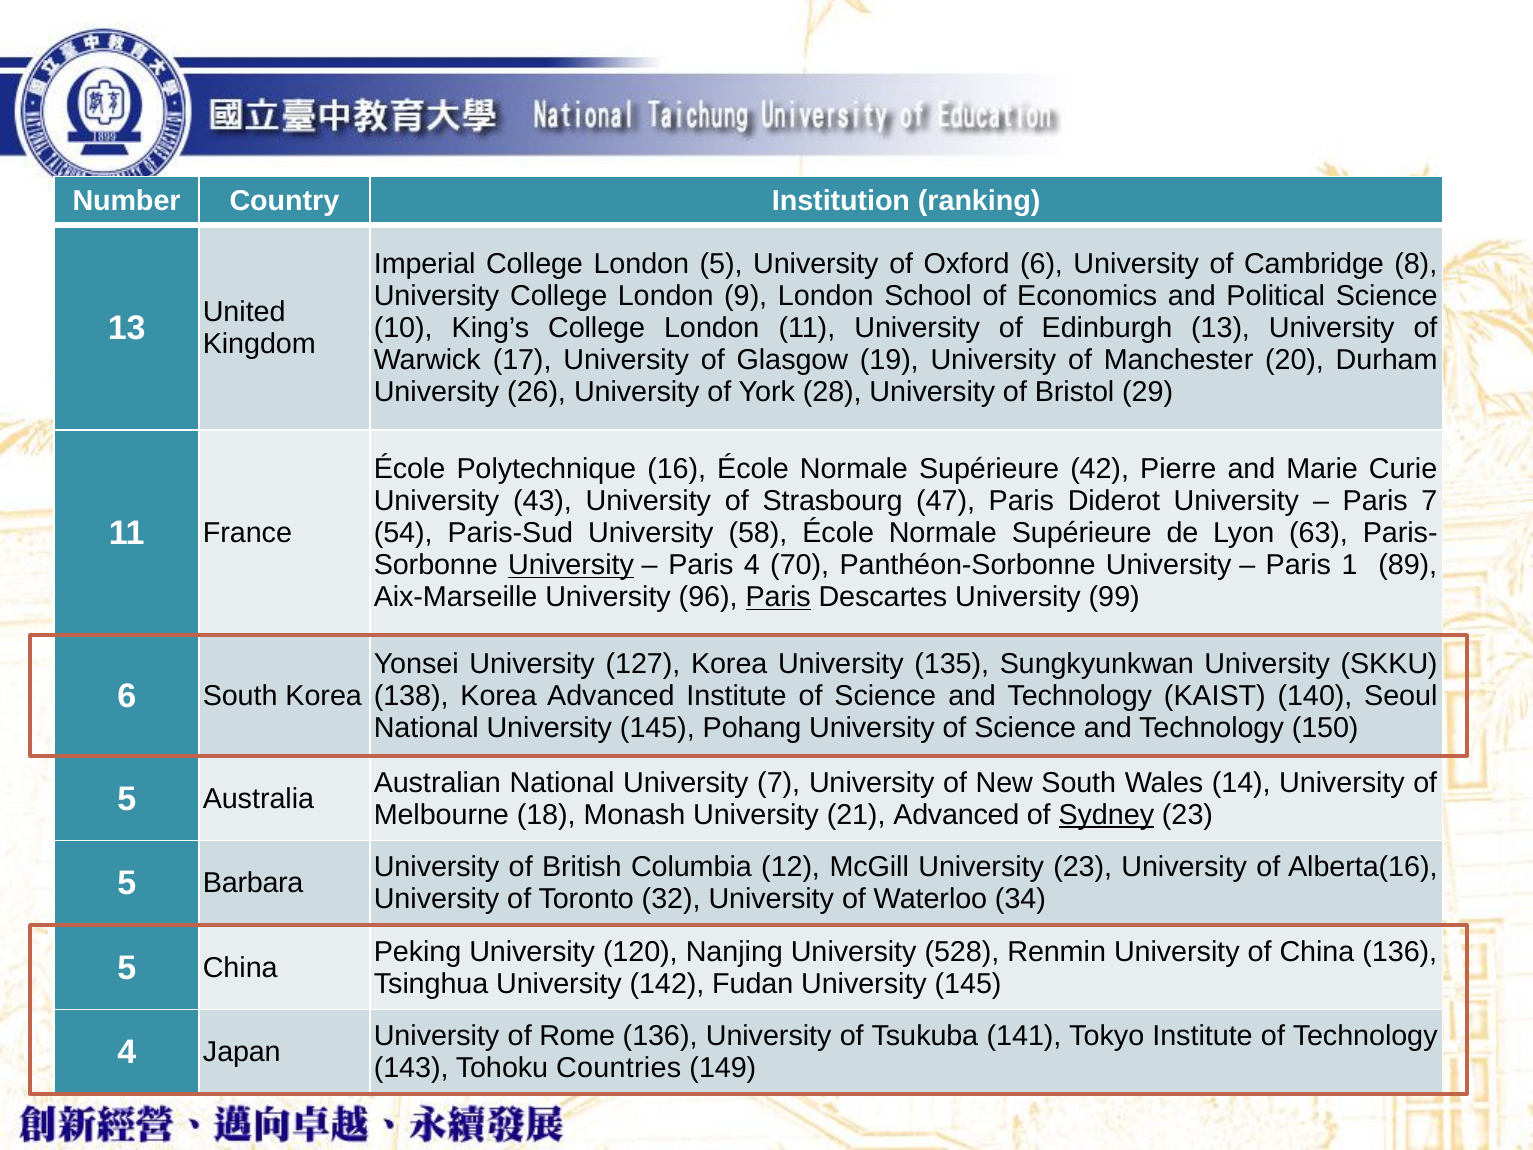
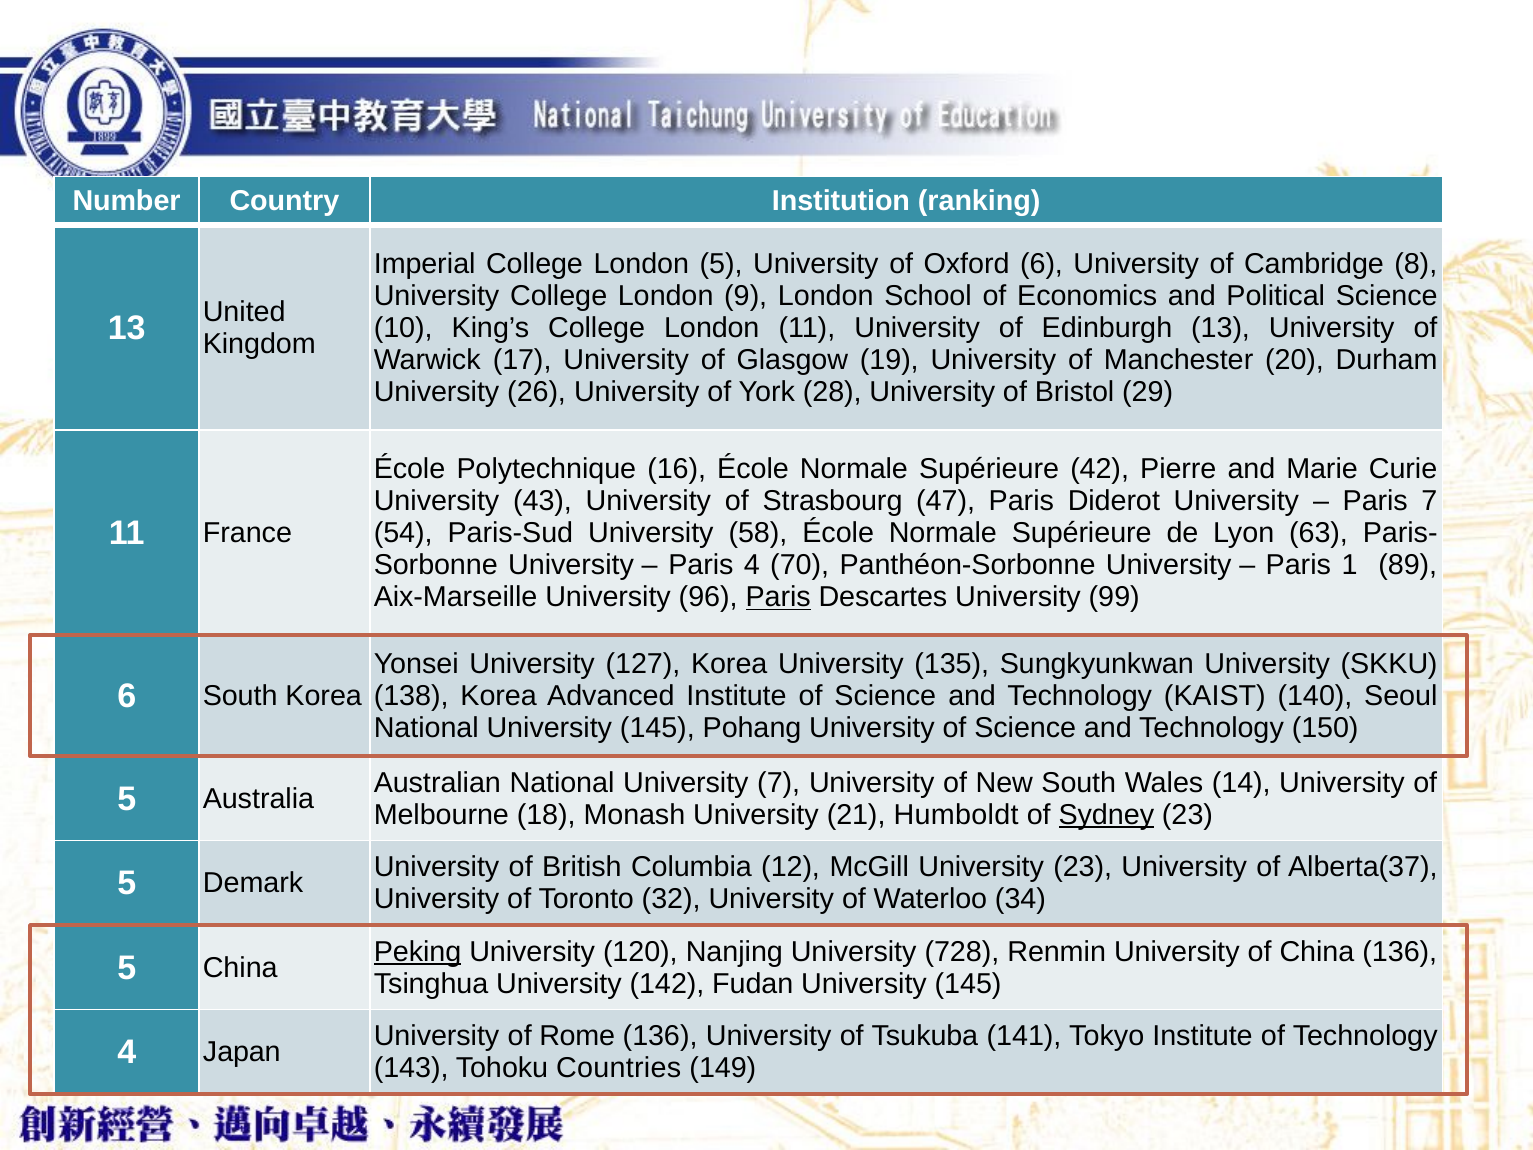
University at (571, 565) underline: present -> none
21 Advanced: Advanced -> Humboldt
Alberta(16: Alberta(16 -> Alberta(37
Barbara: Barbara -> Demark
Peking underline: none -> present
528: 528 -> 728
